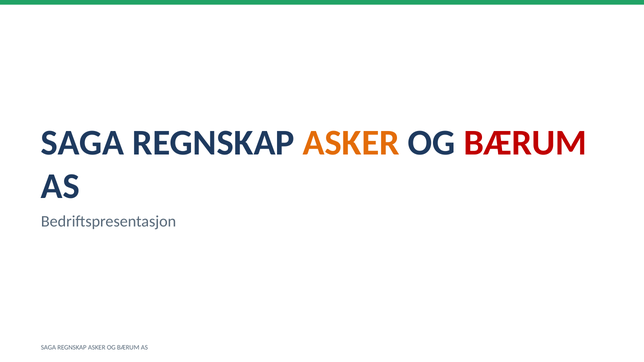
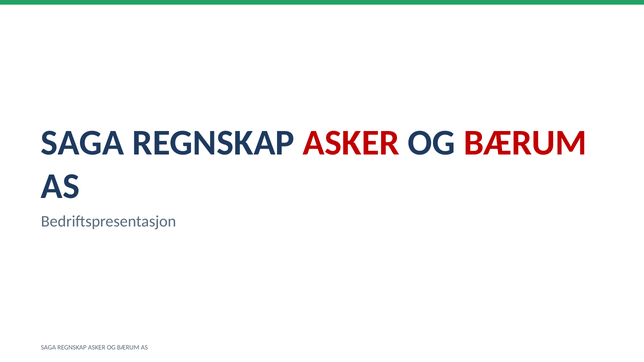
ASKER at (351, 143) colour: orange -> red
